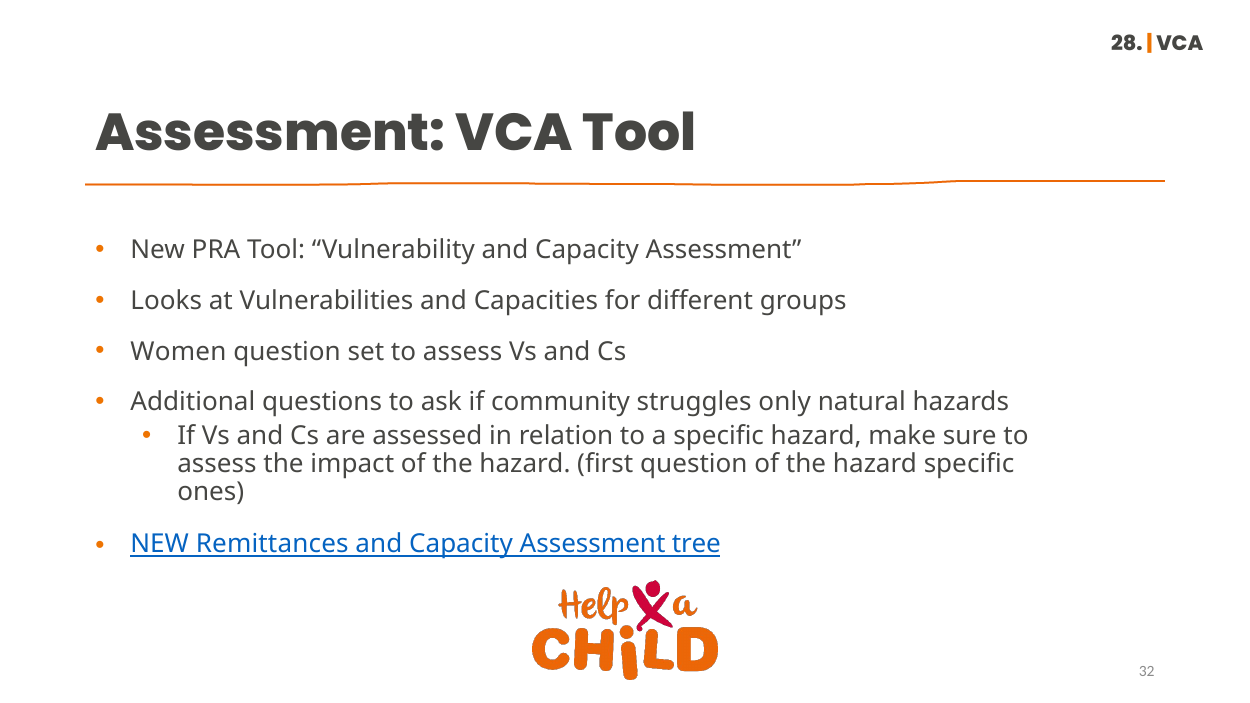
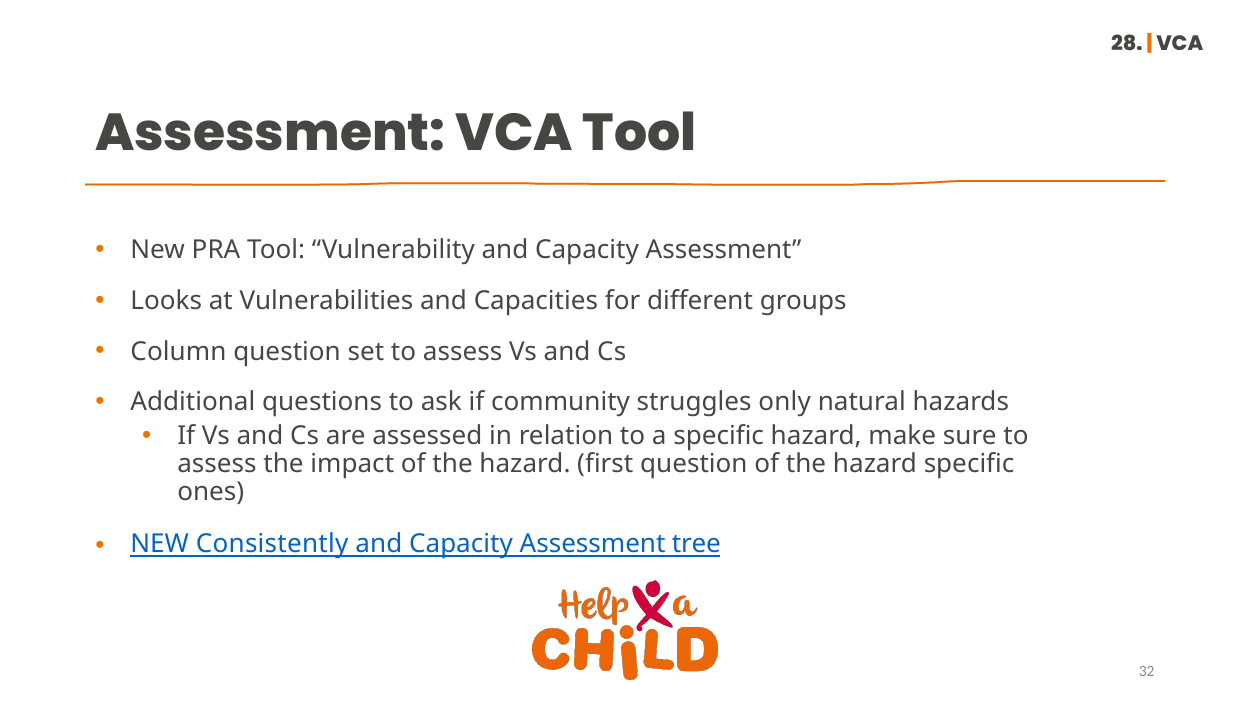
Women: Women -> Column
Remittances: Remittances -> Consistently
